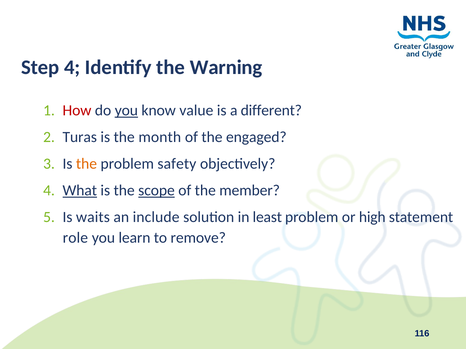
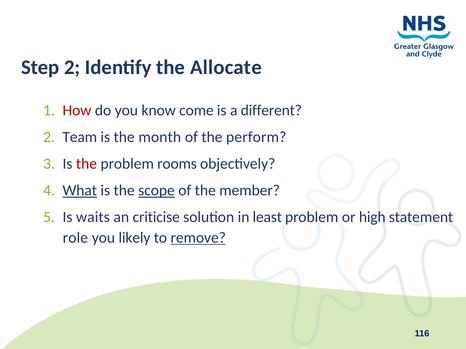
Step 4: 4 -> 2
Warning: Warning -> Allocate
you at (126, 111) underline: present -> none
value: value -> come
Turas: Turas -> Team
engaged: engaged -> perform
the at (86, 164) colour: orange -> red
safety: safety -> rooms
include: include -> criticise
learn: learn -> likely
remove underline: none -> present
